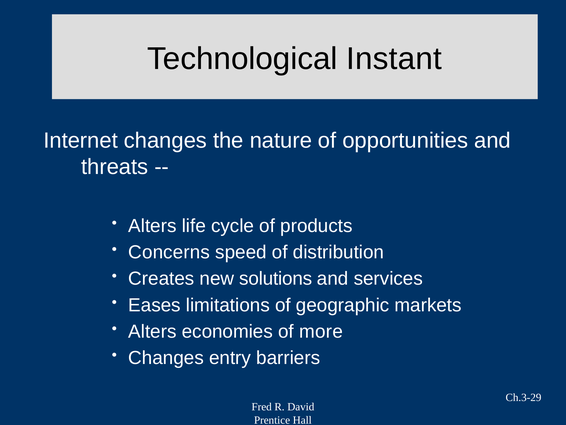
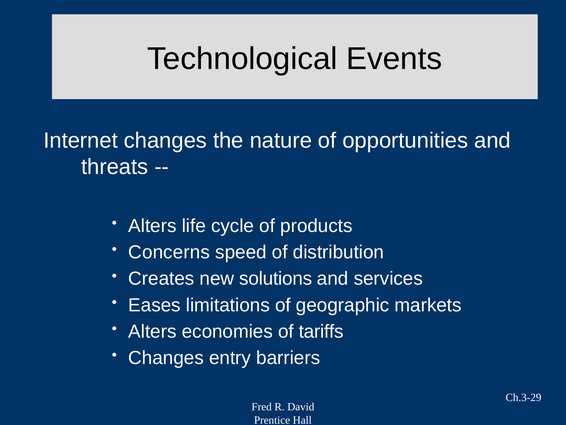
Instant: Instant -> Events
more: more -> tariffs
